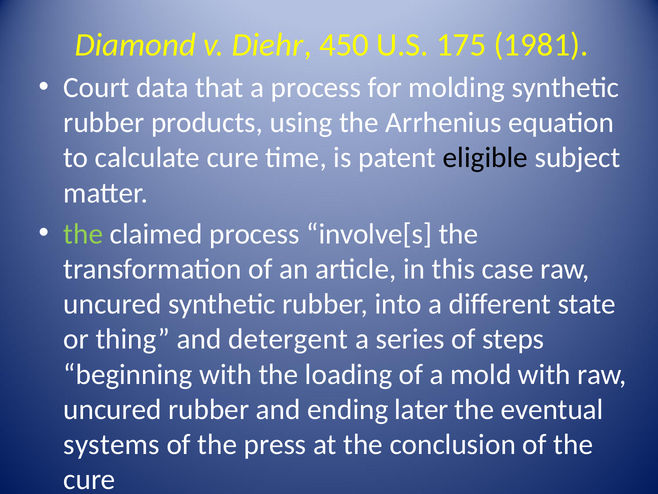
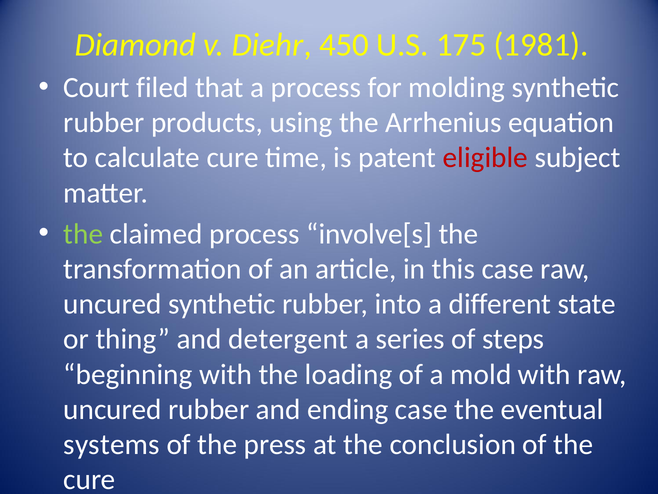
data: data -> filed
eligible colour: black -> red
ending later: later -> case
